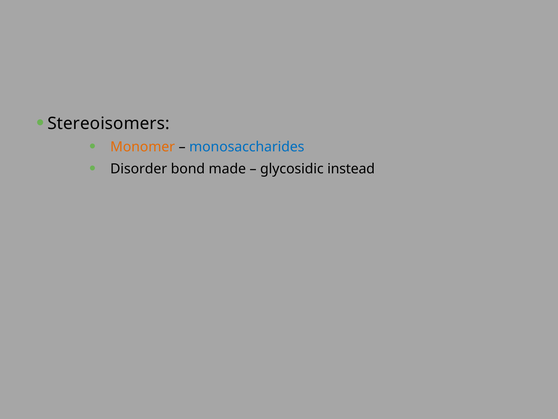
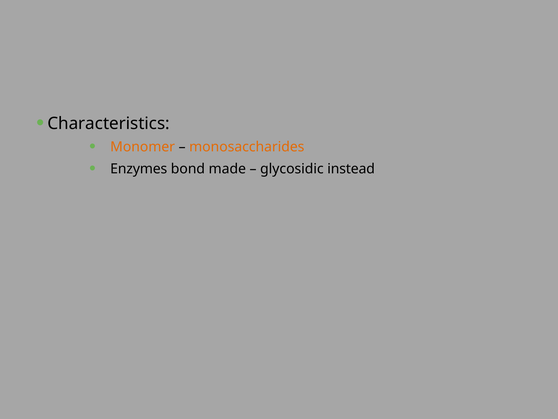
Stereoisomers: Stereoisomers -> Characteristics
monosaccharides colour: blue -> orange
Disorder: Disorder -> Enzymes
